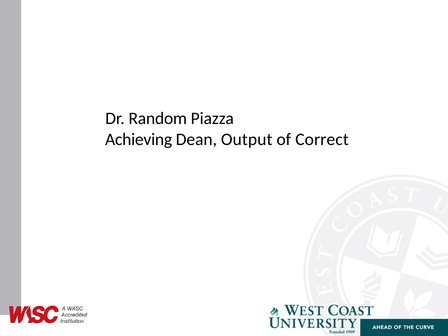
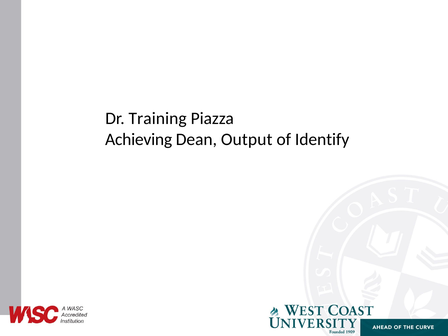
Random: Random -> Training
Correct: Correct -> Identify
